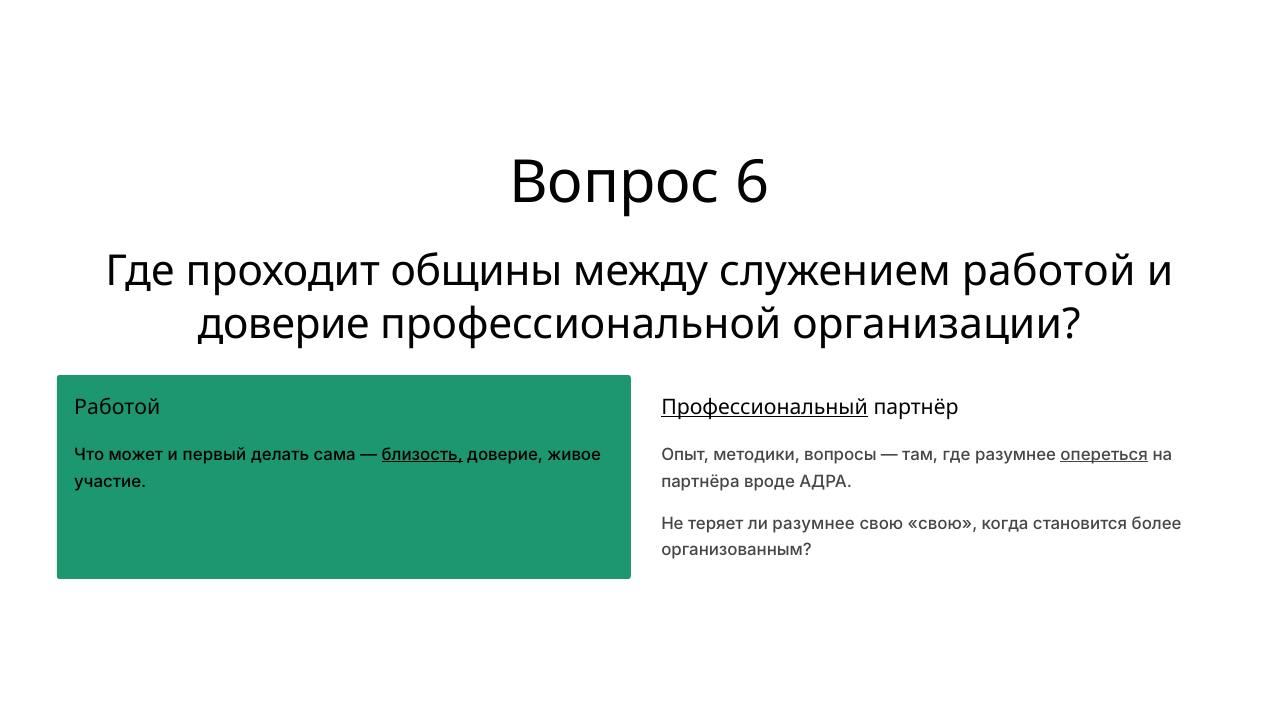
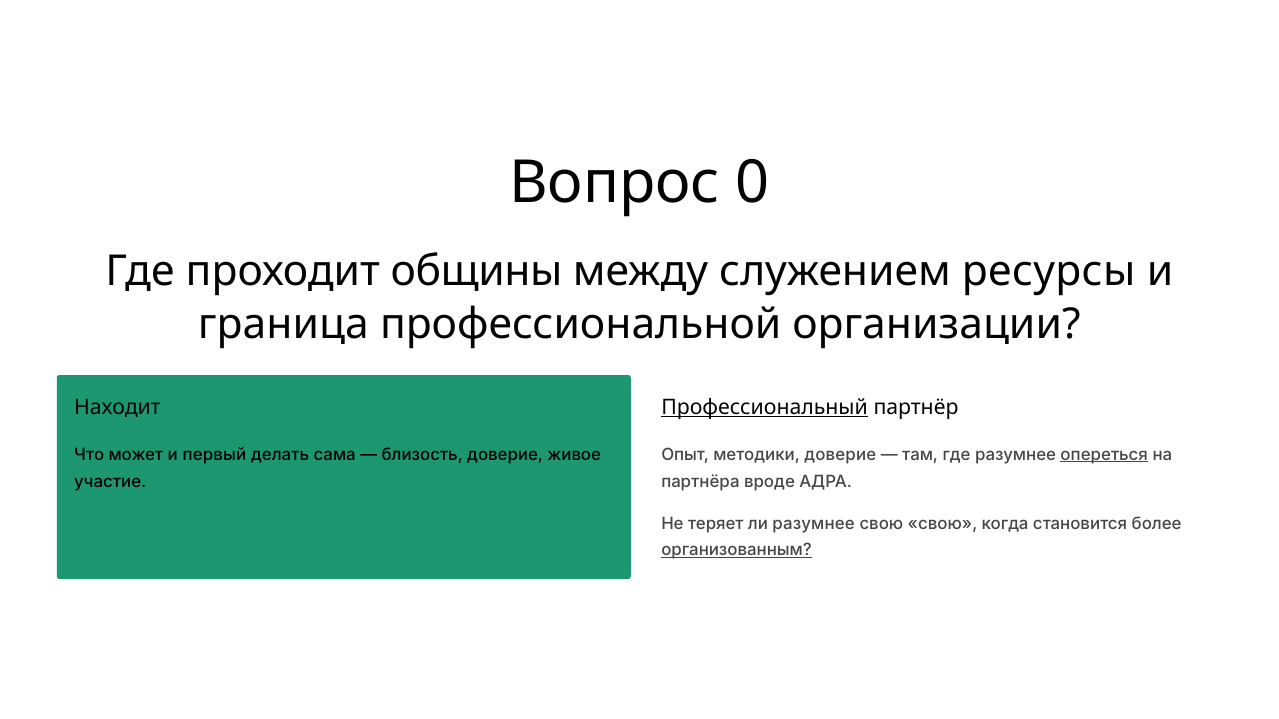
6: 6 -> 0
служением работой: работой -> ресурсы
доверие at (284, 325): доверие -> граница
Работой at (117, 408): Работой -> Находит
близость underline: present -> none
методики вопросы: вопросы -> доверие
организованным underline: none -> present
